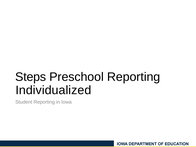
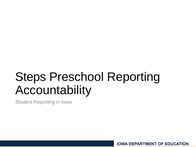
Individualized: Individualized -> Accountability
